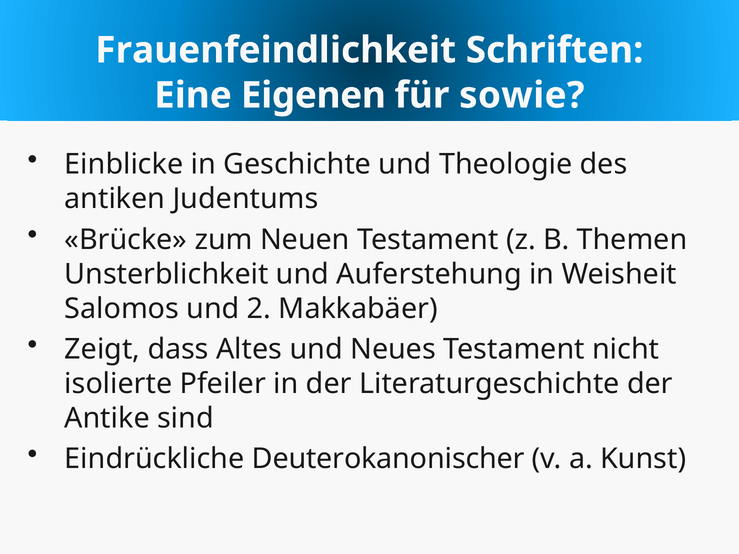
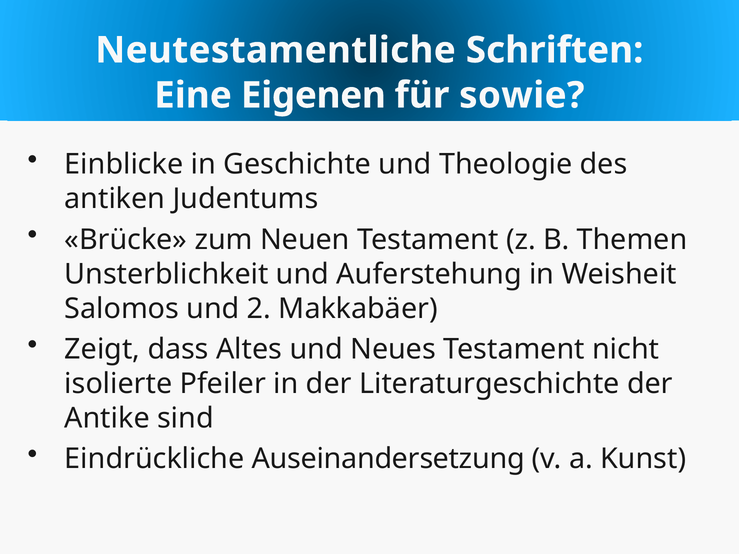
Frauenfeindlichkeit: Frauenfeindlichkeit -> Neutestamentliche
Deuterokanonischer: Deuterokanonischer -> Auseinandersetzung
